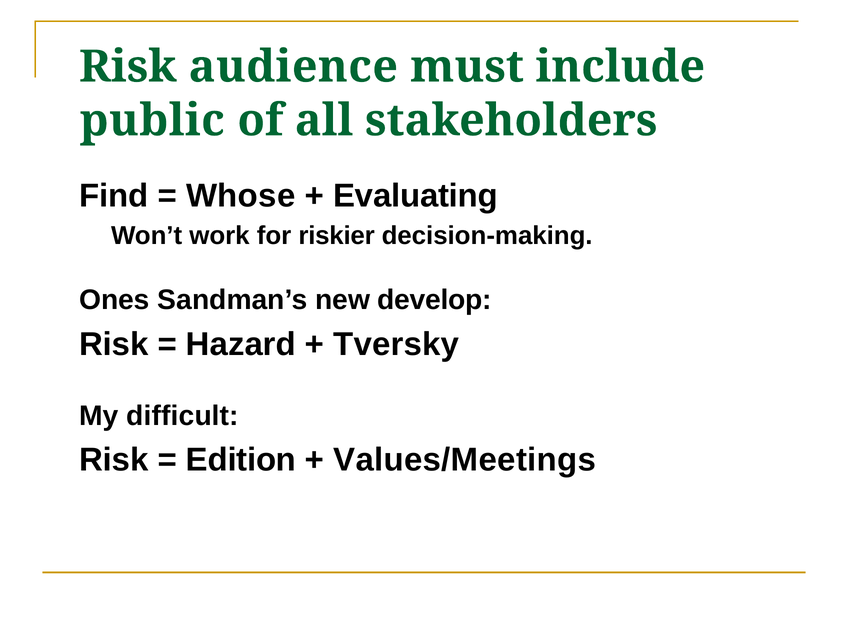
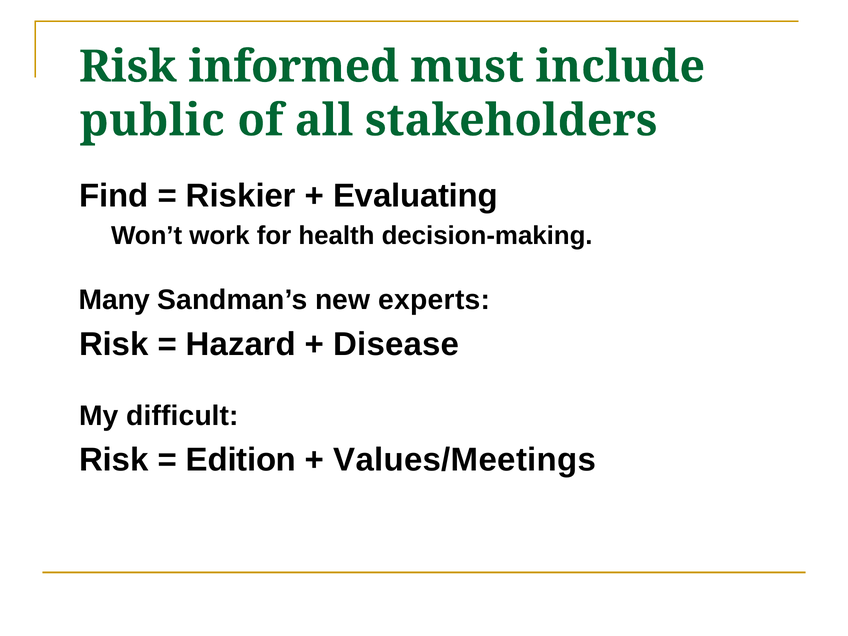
audience: audience -> informed
Whose: Whose -> Riskier
riskier: riskier -> health
Ones: Ones -> Many
develop: develop -> experts
Tversky: Tversky -> Disease
